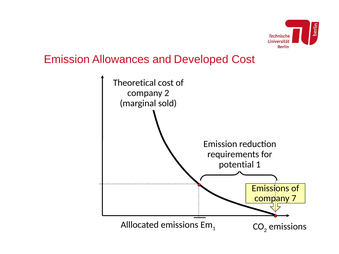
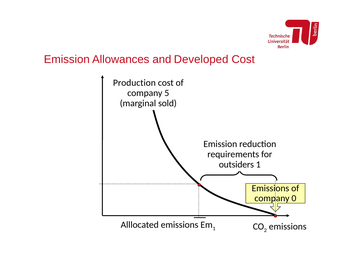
Theoretical: Theoretical -> Production
company 2: 2 -> 5
potential: potential -> outsiders
7: 7 -> 0
